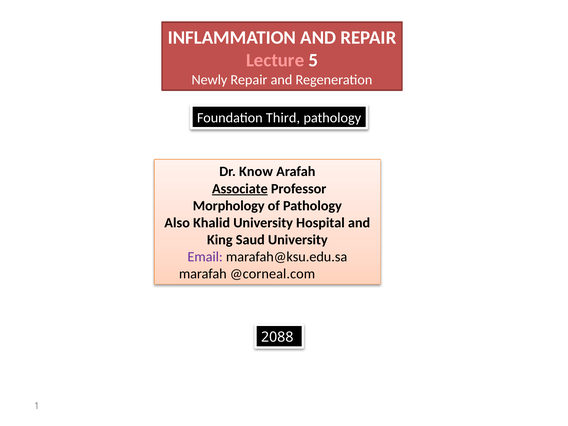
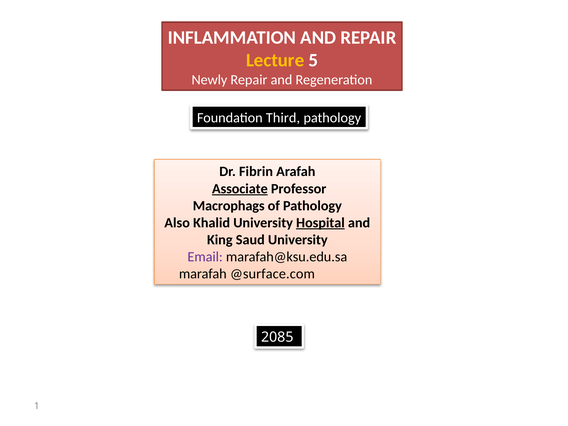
Lecture colour: pink -> yellow
Know: Know -> Fibrin
Morphology: Morphology -> Macrophags
Hospital underline: none -> present
@corneal.com: @corneal.com -> @surface.com
2088: 2088 -> 2085
